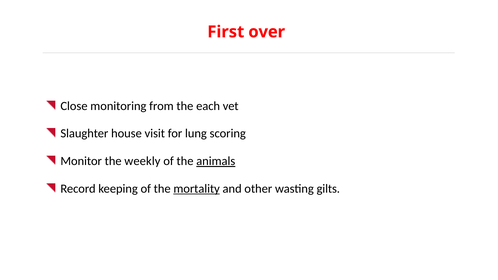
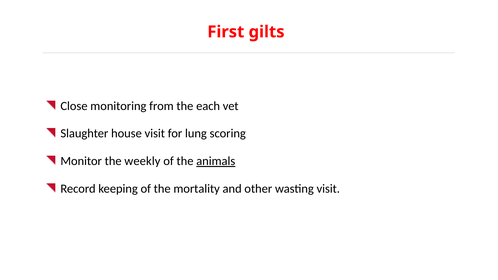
over: over -> gilts
mortality underline: present -> none
wasting gilts: gilts -> visit
